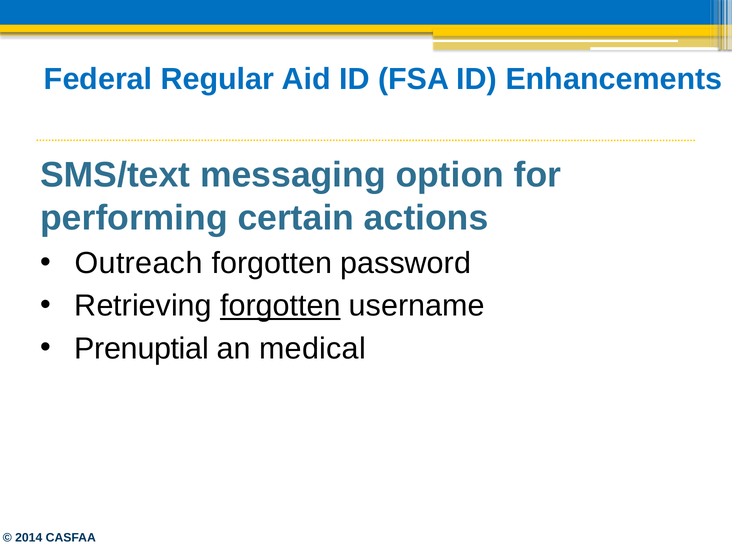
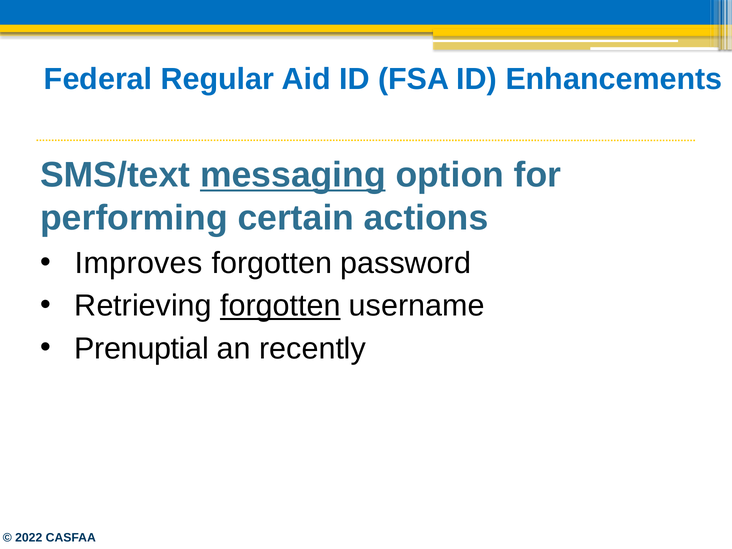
messaging underline: none -> present
Outreach: Outreach -> Improves
medical: medical -> recently
2014: 2014 -> 2022
